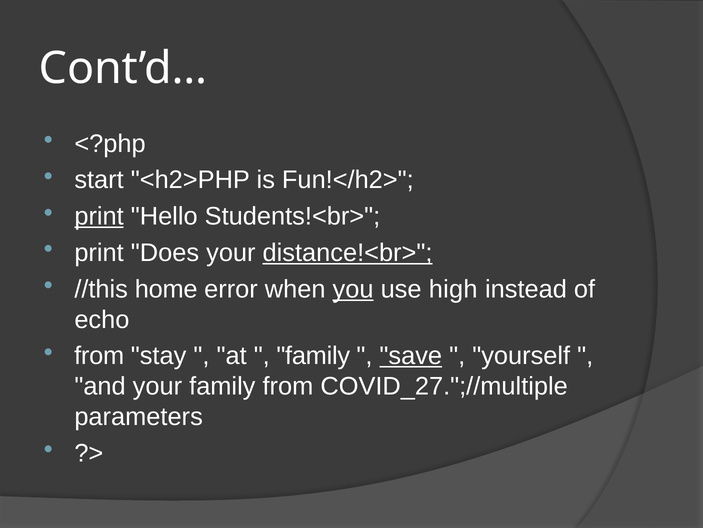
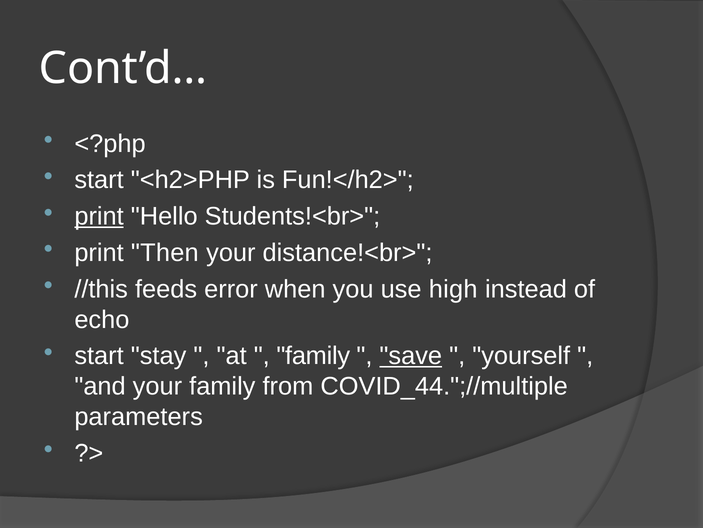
Does: Does -> Then
distance!<br> underline: present -> none
home: home -> feeds
you underline: present -> none
from at (99, 355): from -> start
COVID_27.";//multiple: COVID_27.";//multiple -> COVID_44.";//multiple
